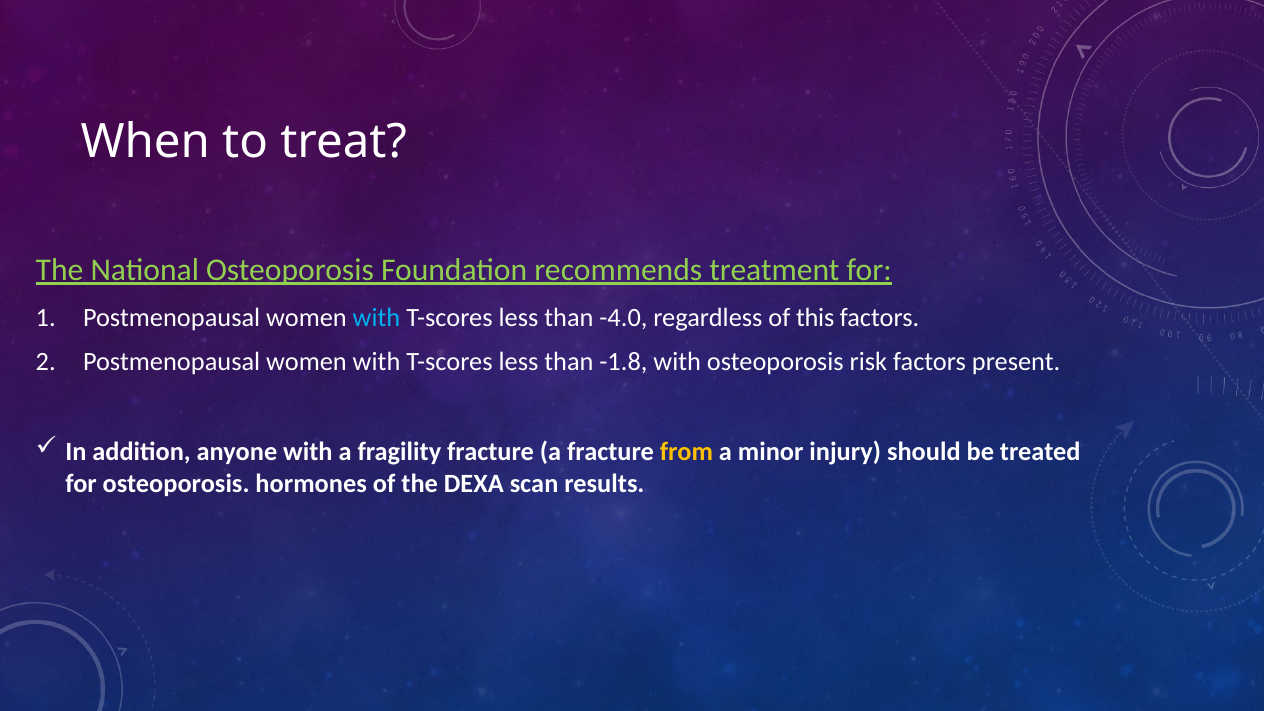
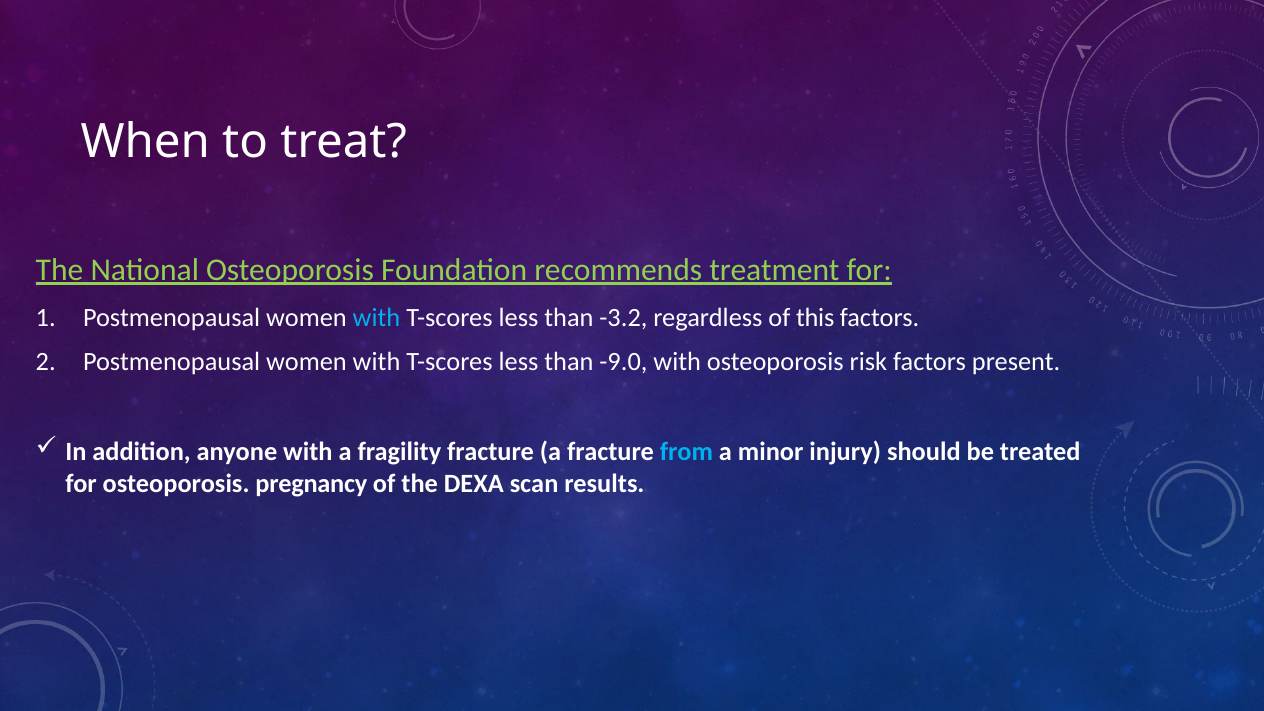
-4.0: -4.0 -> -3.2
-1.8: -1.8 -> -9.0
from colour: yellow -> light blue
hormones: hormones -> pregnancy
